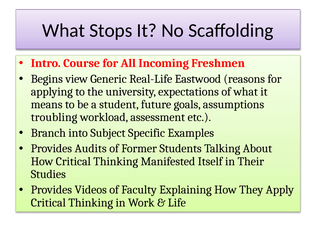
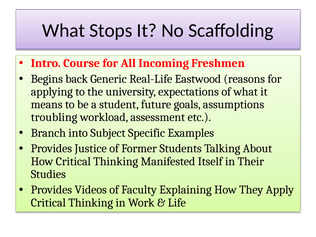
view: view -> back
Audits: Audits -> Justice
